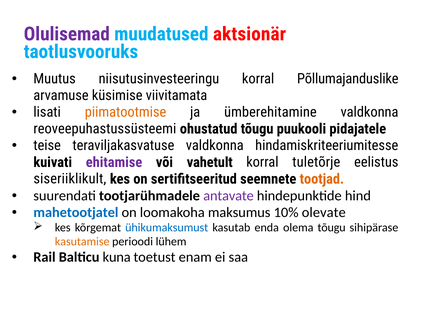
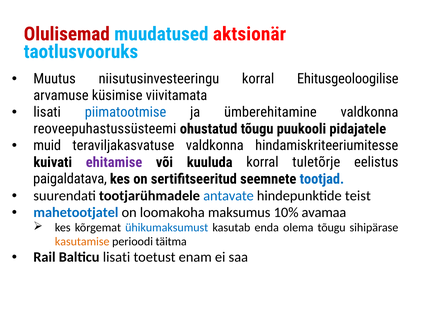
Olulisemad colour: purple -> red
Põllumajanduslike: Põllumajanduslike -> Ehitusgeoloogilise
piimatootmise colour: orange -> blue
teise: teise -> muid
vahetult: vahetult -> kuuluda
siseriiklikult: siseriiklikult -> paigaldatava
tootjad colour: orange -> blue
antavate colour: purple -> blue
hind: hind -> teist
olevate: olevate -> avamaa
lühem: lühem -> täitma
Balticu kuna: kuna -> lisati
